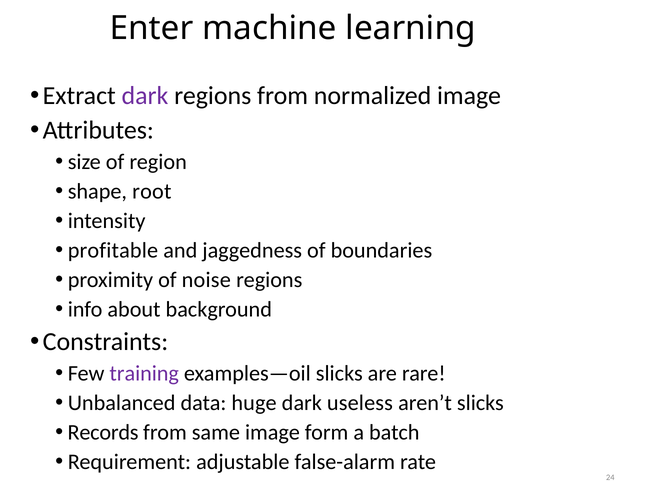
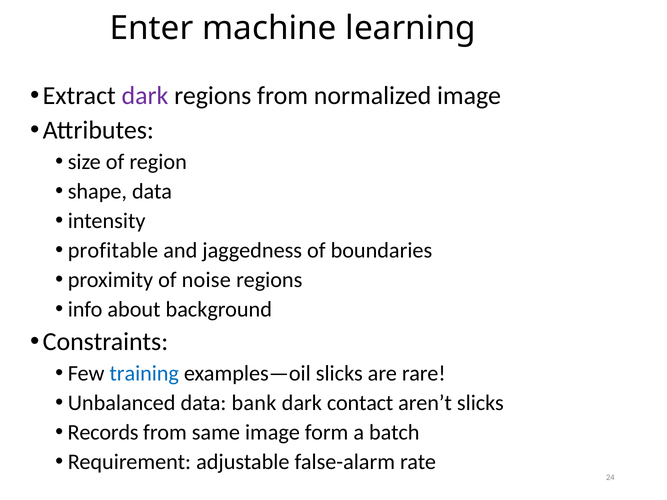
shape root: root -> data
training colour: purple -> blue
huge: huge -> bank
useless: useless -> contact
